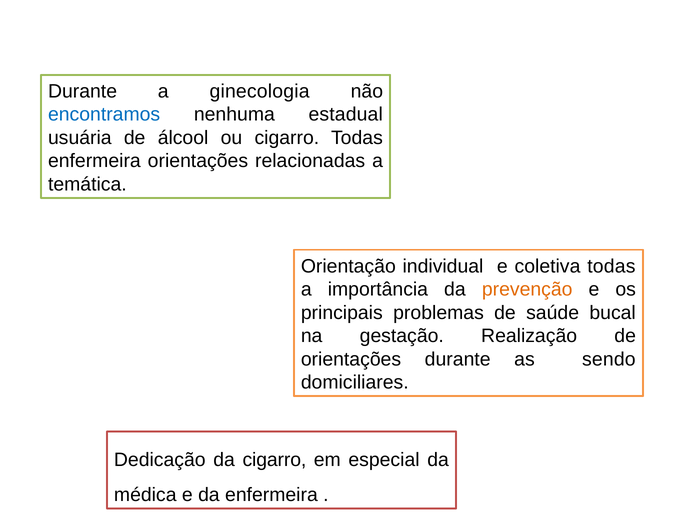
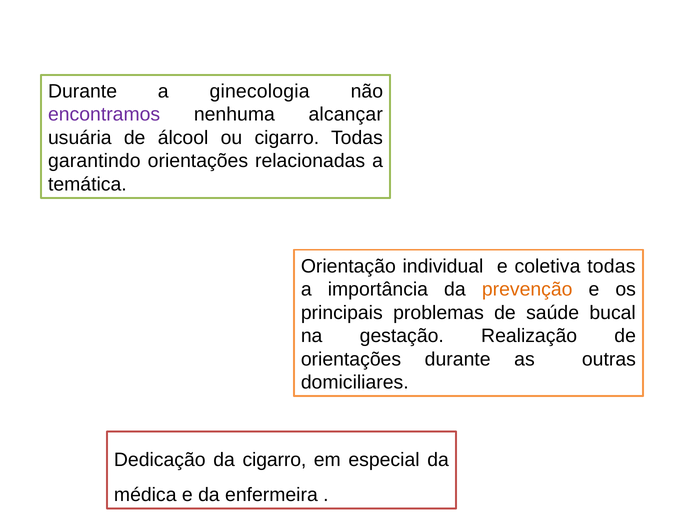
encontramos colour: blue -> purple
estadual: estadual -> alcançar
enfermeira at (94, 161): enfermeira -> garantindo
sendo: sendo -> outras
